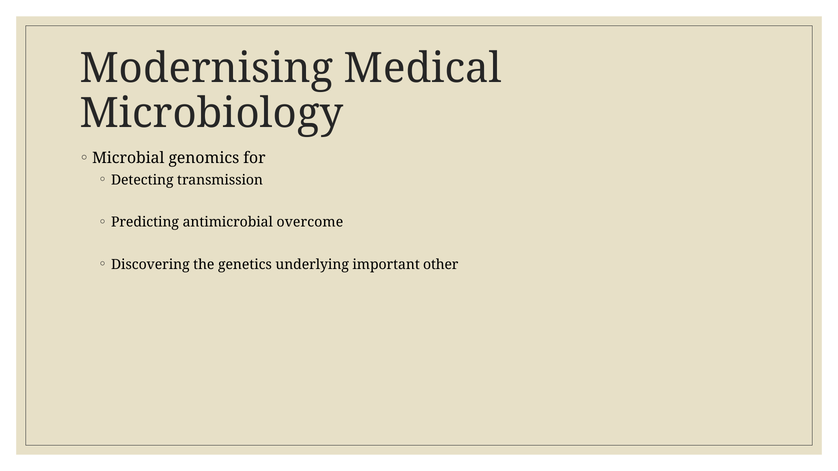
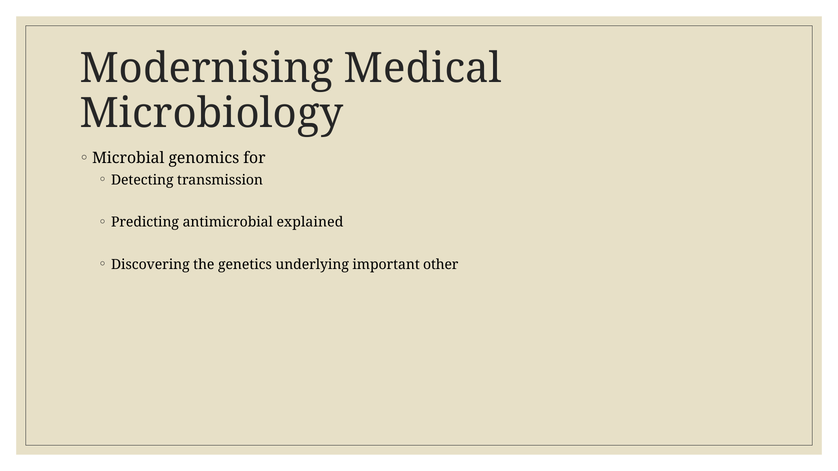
overcome: overcome -> explained
